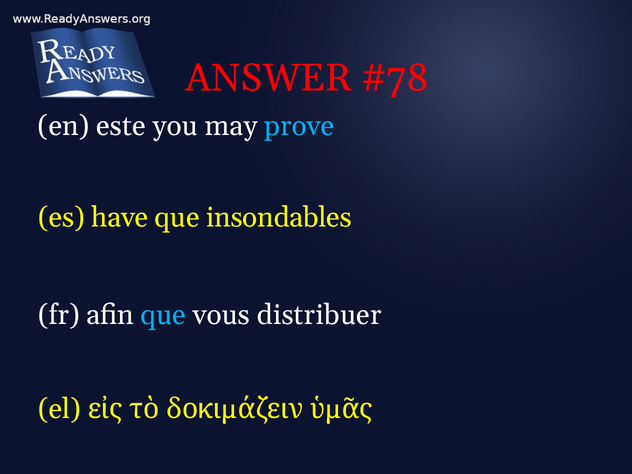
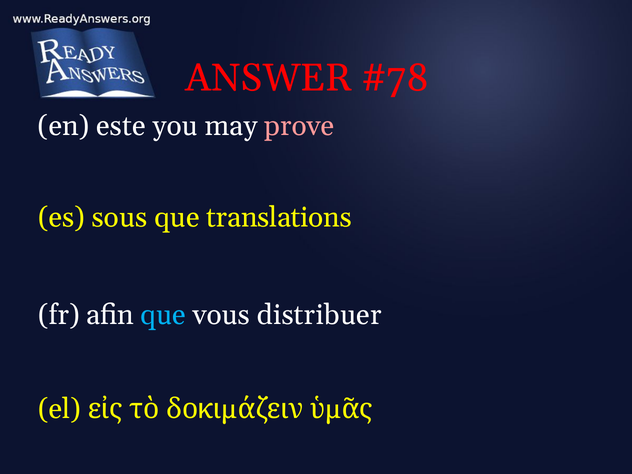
prove colour: light blue -> pink
have: have -> sous
insondables: insondables -> translations
